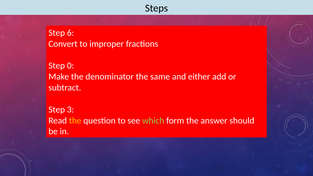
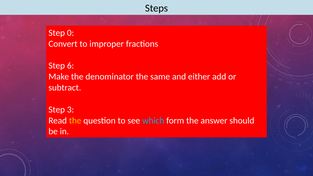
6: 6 -> 0
0: 0 -> 6
which colour: light green -> light blue
